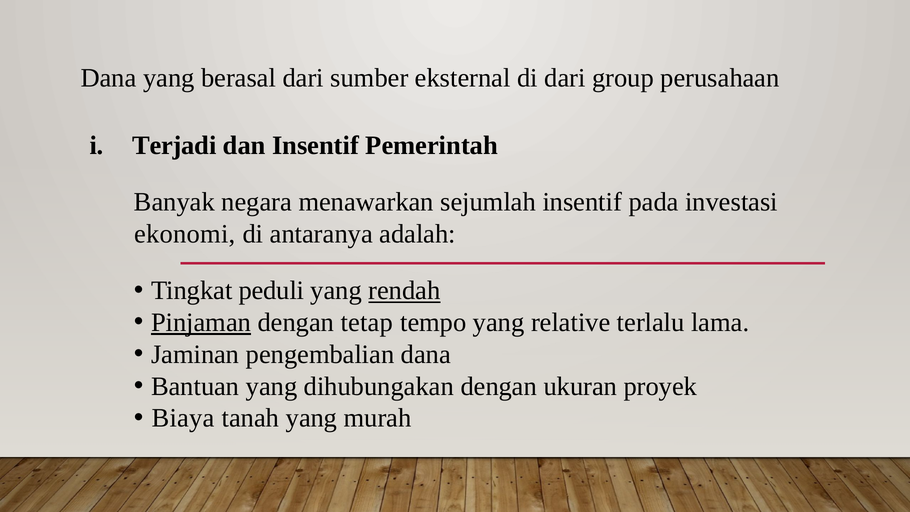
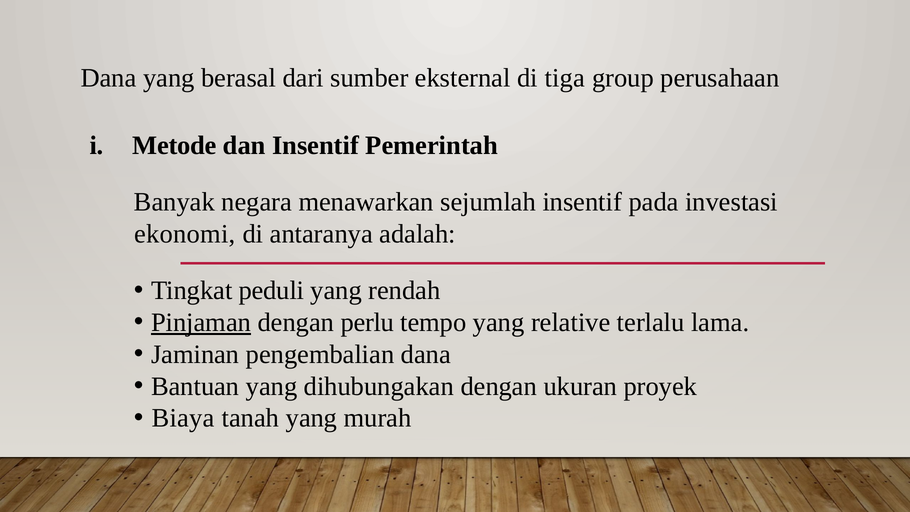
di dari: dari -> tiga
Terjadi: Terjadi -> Metode
rendah underline: present -> none
tetap: tetap -> perlu
